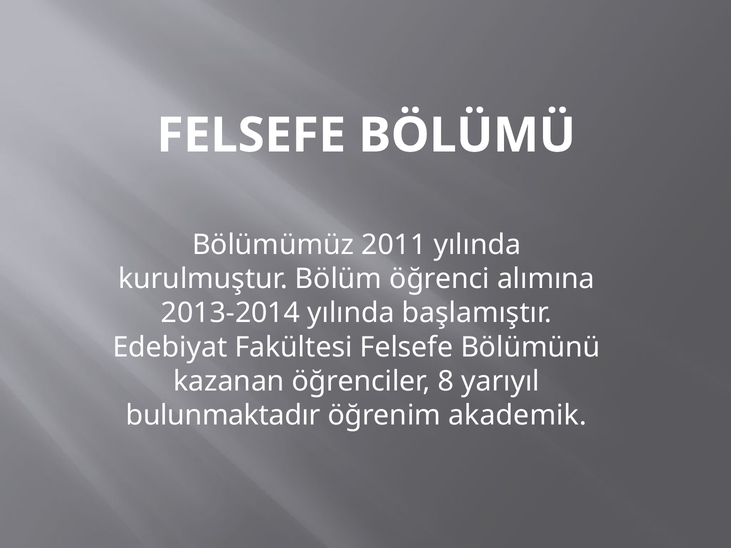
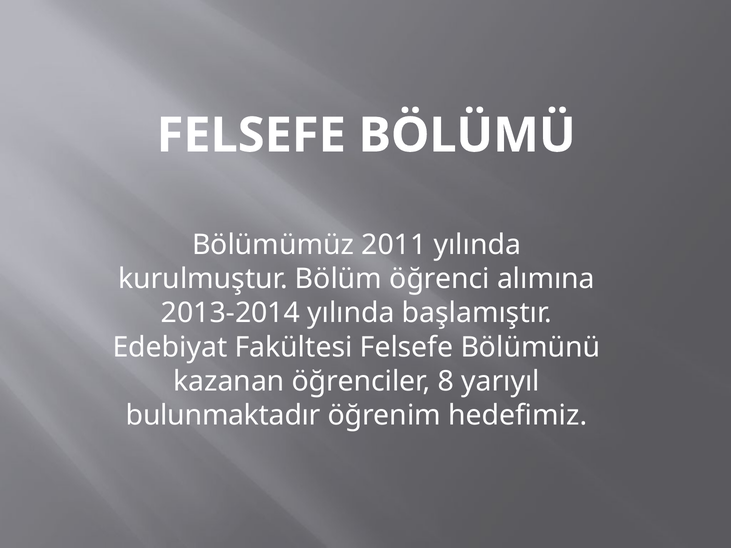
akademik: akademik -> hedefimiz
